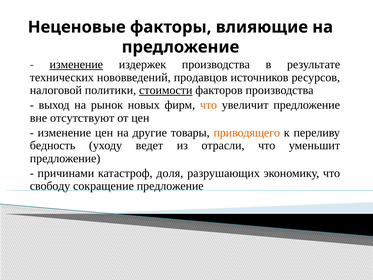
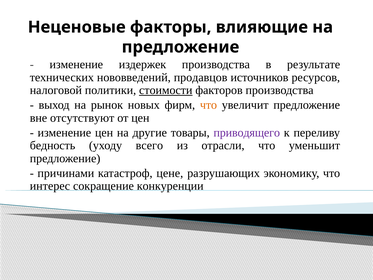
изменение at (76, 65) underline: present -> none
приводящего colour: orange -> purple
ведет: ведет -> всего
доля: доля -> цене
свободу: свободу -> интерес
сокращение предложение: предложение -> конкуренции
